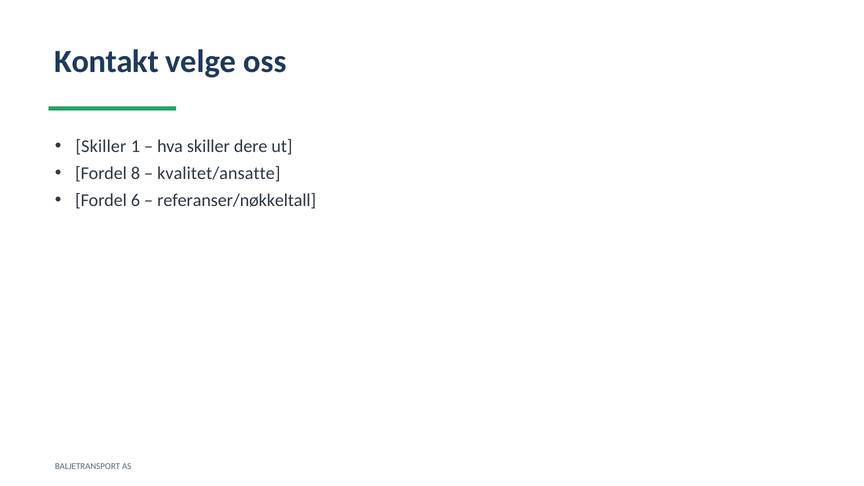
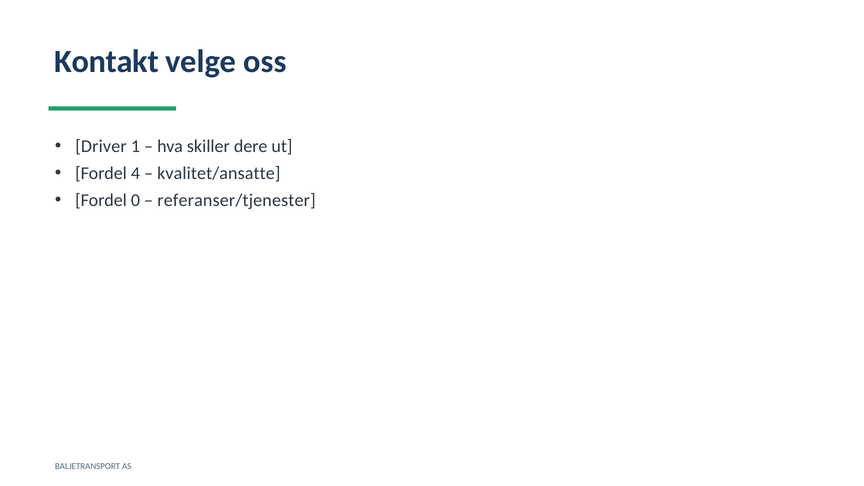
Skiller at (101, 146): Skiller -> Driver
8: 8 -> 4
6: 6 -> 0
referanser/nøkkeltall: referanser/nøkkeltall -> referanser/tjenester
